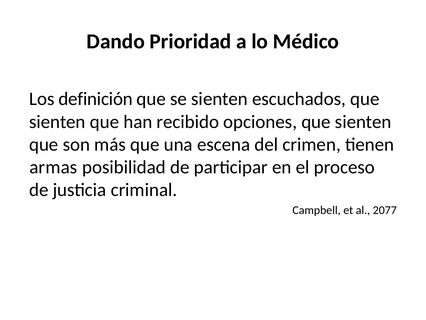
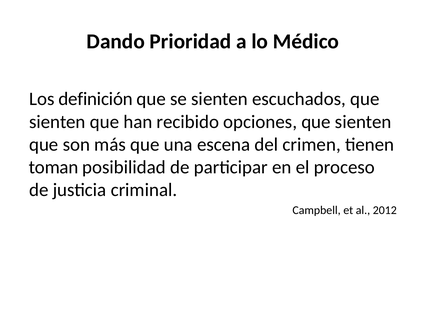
armas: armas -> toman
2077: 2077 -> 2012
